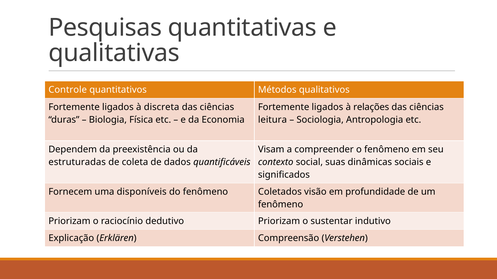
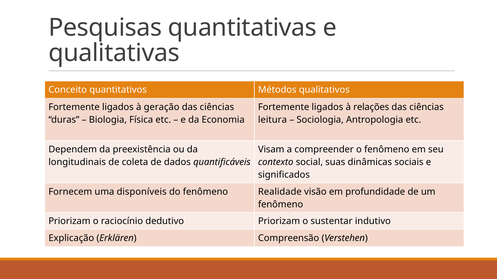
Controle: Controle -> Conceito
discreta: discreta -> geração
estruturadas: estruturadas -> longitudinais
Coletados: Coletados -> Realidade
